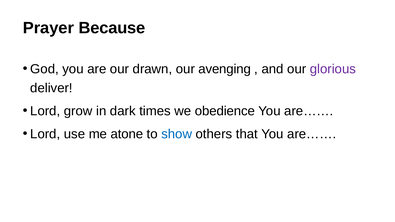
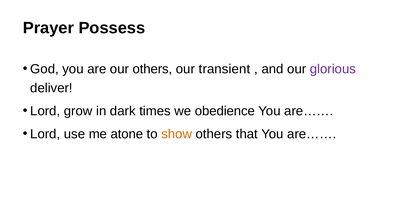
Because: Because -> Possess
our drawn: drawn -> others
avenging: avenging -> transient
show colour: blue -> orange
